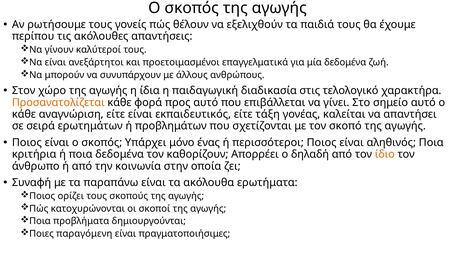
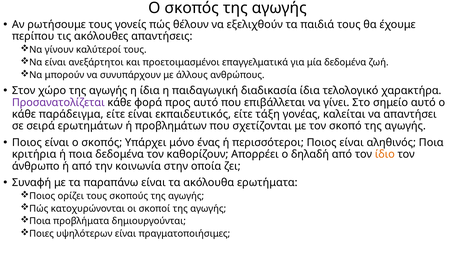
διαδικασία στις: στις -> ίδια
Προσανατολίζεται colour: orange -> purple
αναγνώριση: αναγνώριση -> παράδειγμα
παραγόμενη: παραγόμενη -> υψηλότερων
